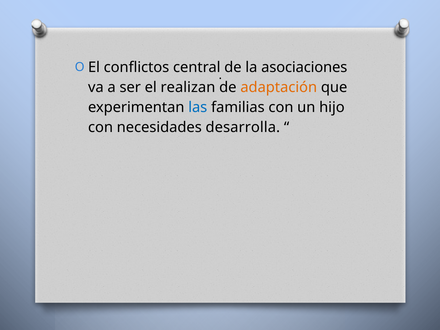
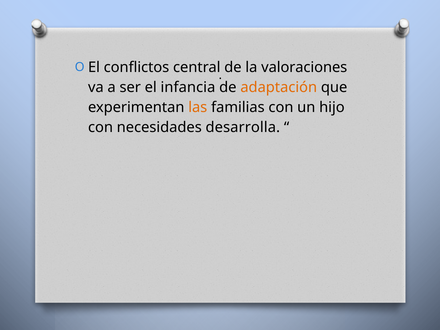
asociaciones: asociaciones -> valoraciones
realizan: realizan -> infancia
las colour: blue -> orange
